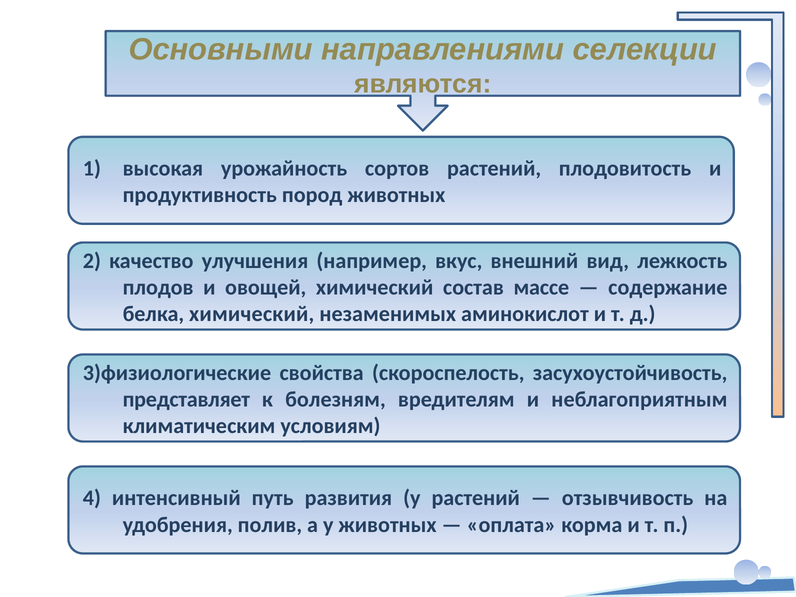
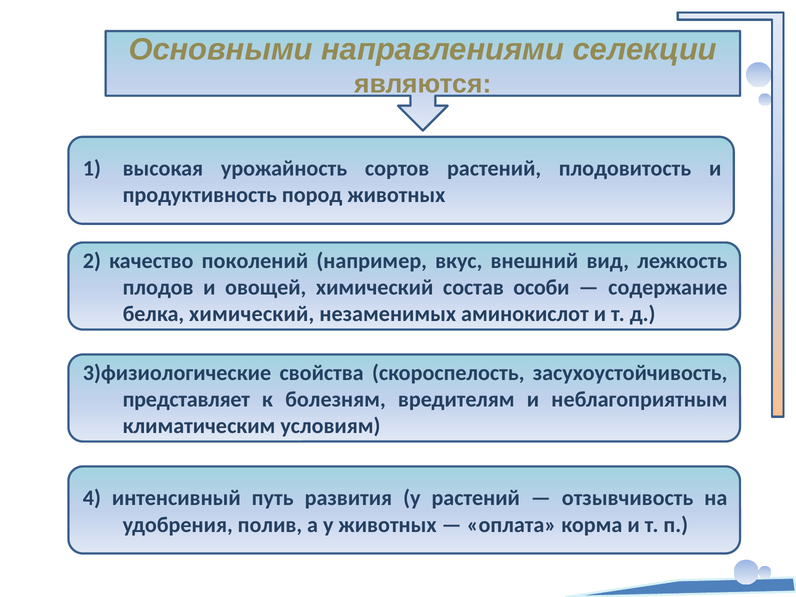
улучшения: улучшения -> поколений
массе: массе -> особи
